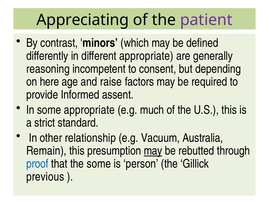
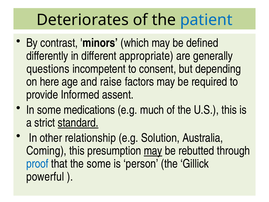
Appreciating: Appreciating -> Deteriorates
patient colour: purple -> blue
reasoning: reasoning -> questions
some appropriate: appropriate -> medications
standard underline: none -> present
Vacuum: Vacuum -> Solution
Remain: Remain -> Coming
previous: previous -> powerful
